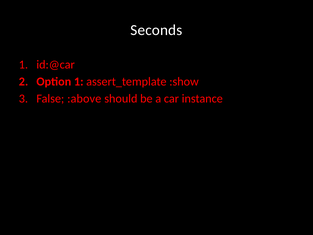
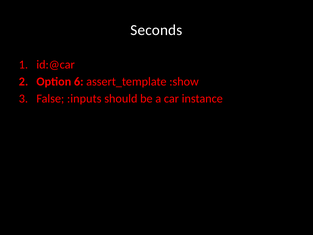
Option 1: 1 -> 6
:above: :above -> :inputs
